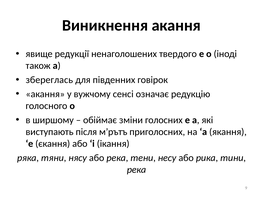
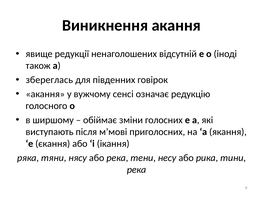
твердого: твердого -> відсутній
м’рътъ: м’рътъ -> м’мові
